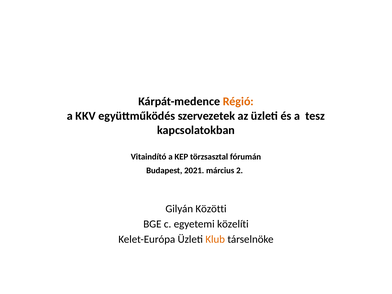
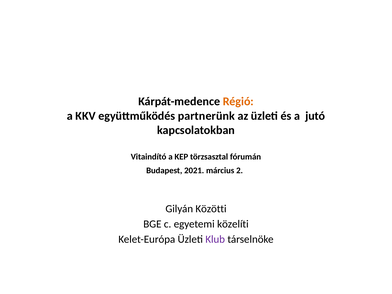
szervezetek: szervezetek -> partnerünk
tesz: tesz -> jutó
Klub colour: orange -> purple
